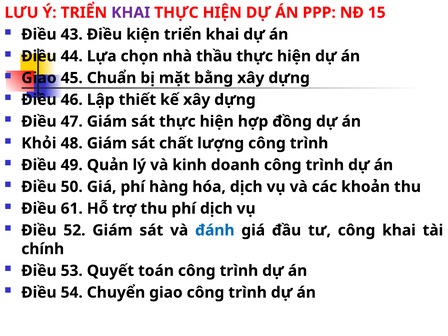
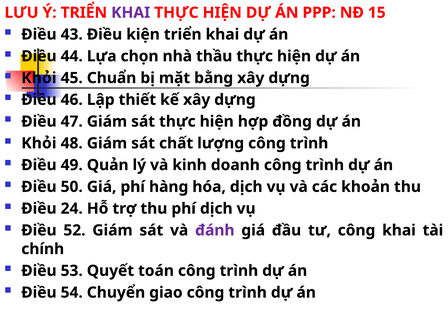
Giao at (39, 78): Giao -> Khỏi
61: 61 -> 24
đánh colour: blue -> purple
